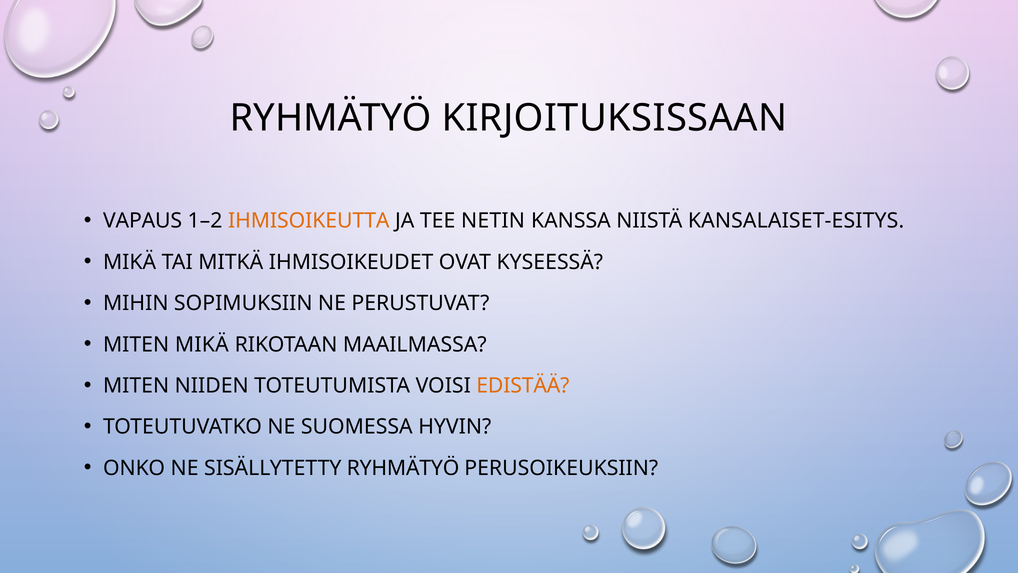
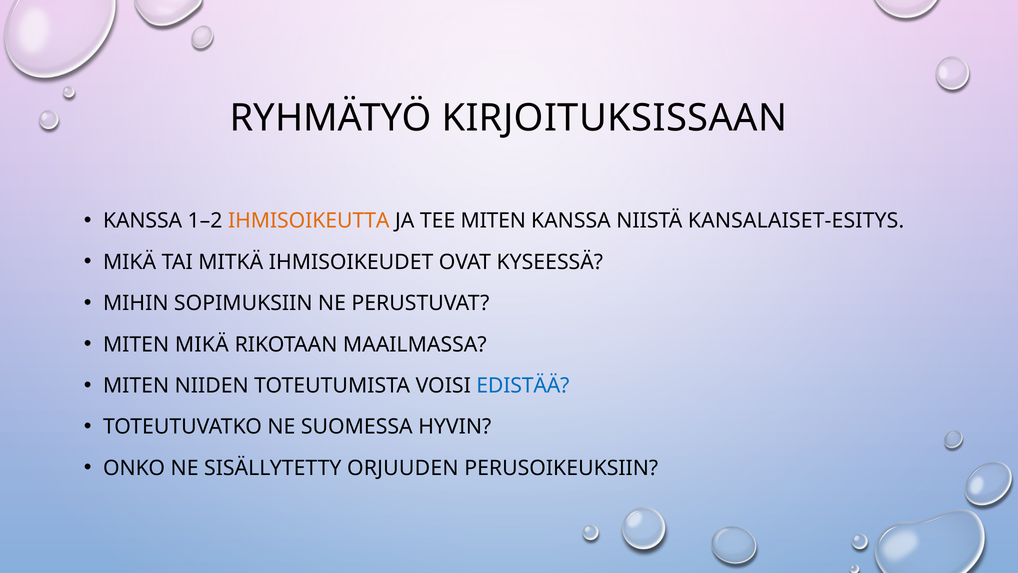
VAPAUS at (143, 221): VAPAUS -> KANSSA
TEE NETIN: NETIN -> MITEN
EDISTÄÄ colour: orange -> blue
SISÄLLYTETTY RYHMÄTYÖ: RYHMÄTYÖ -> ORJUUDEN
